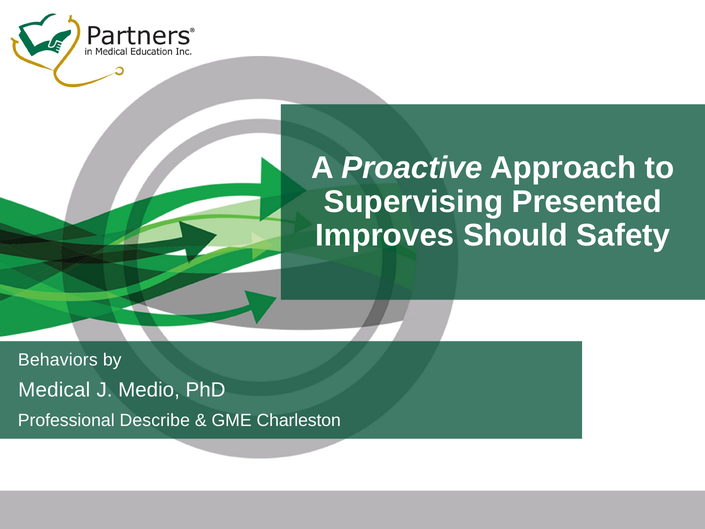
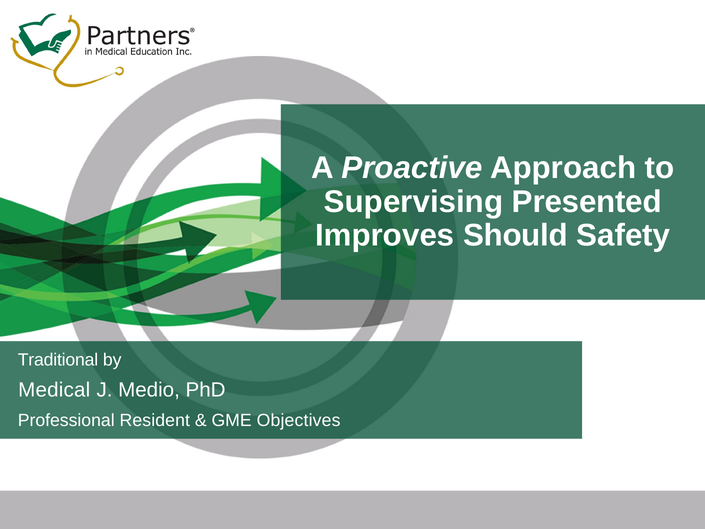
Behaviors: Behaviors -> Traditional
Describe: Describe -> Resident
Charleston: Charleston -> Objectives
